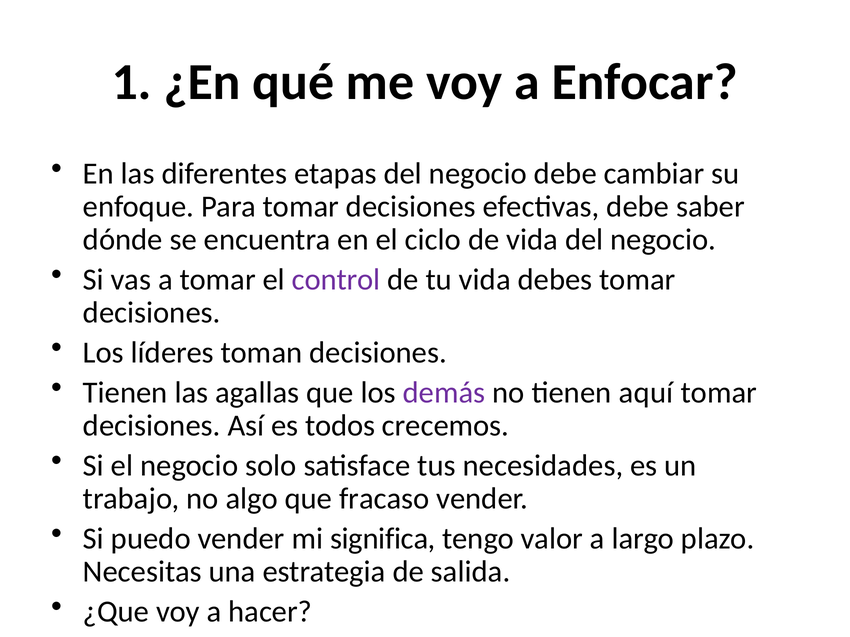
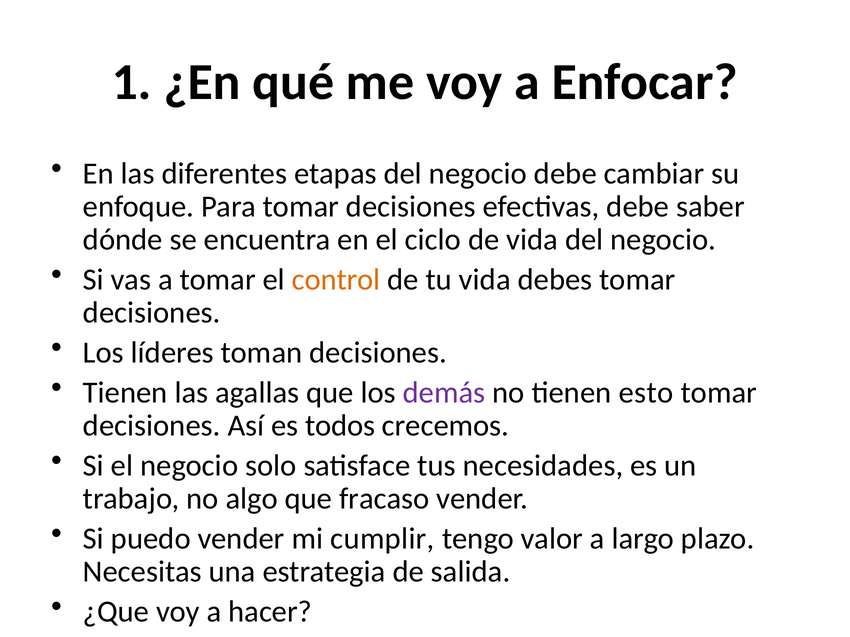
control colour: purple -> orange
aquí: aquí -> esto
significa: significa -> cumplir
